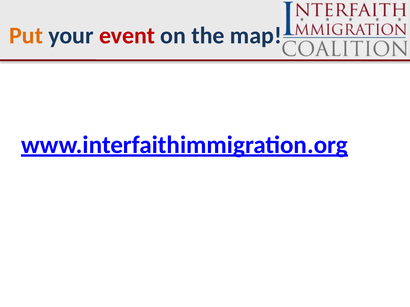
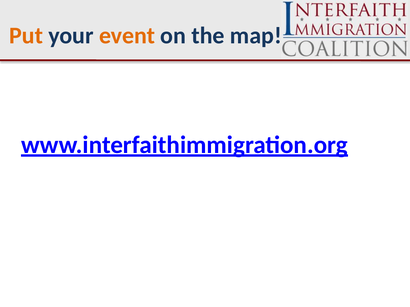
event colour: red -> orange
